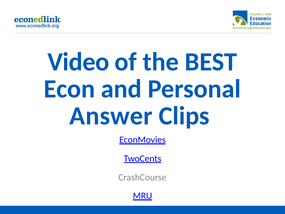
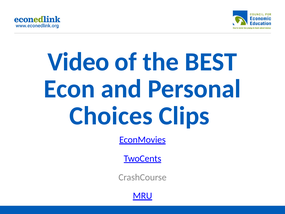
Answer: Answer -> Choices
